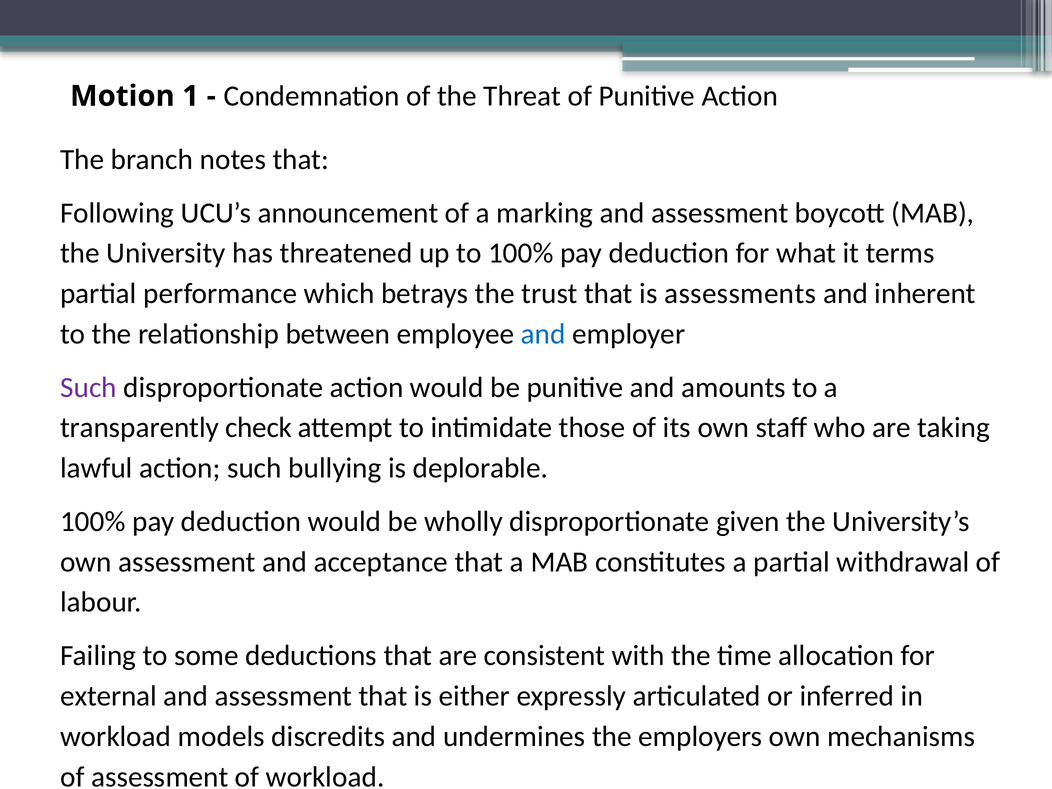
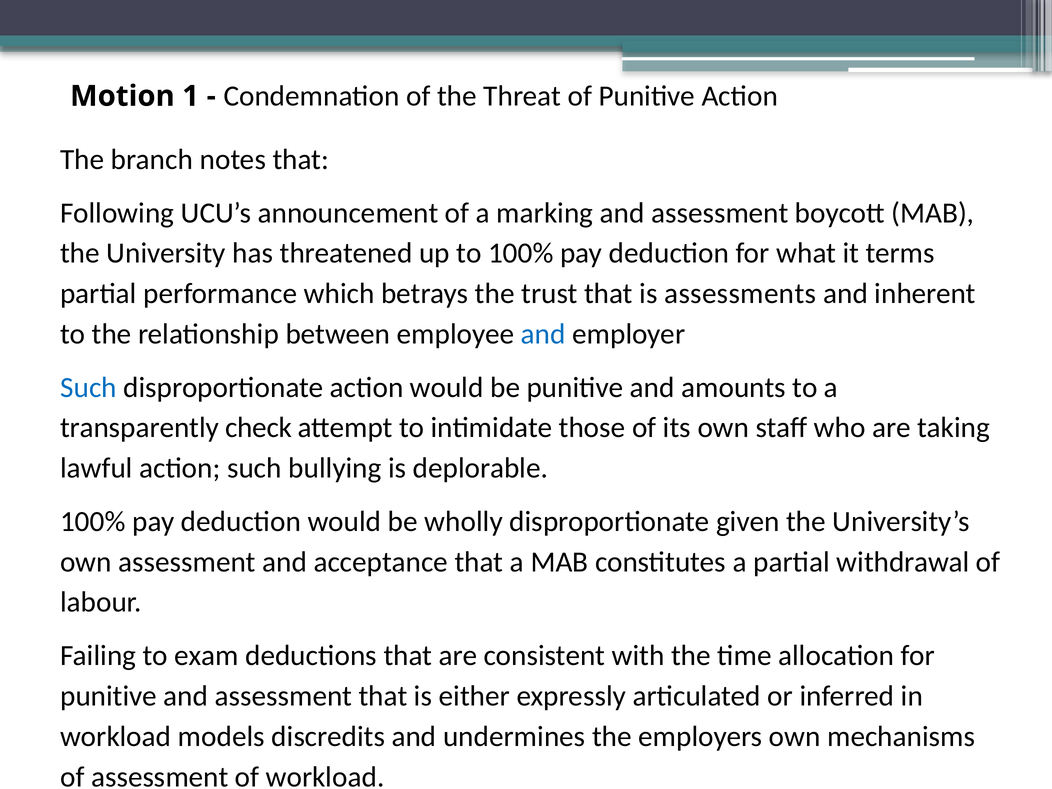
Such at (88, 387) colour: purple -> blue
some: some -> exam
external at (109, 696): external -> punitive
